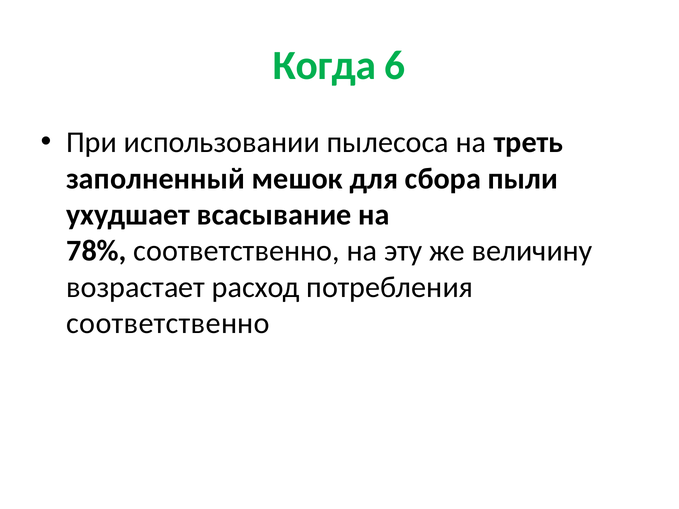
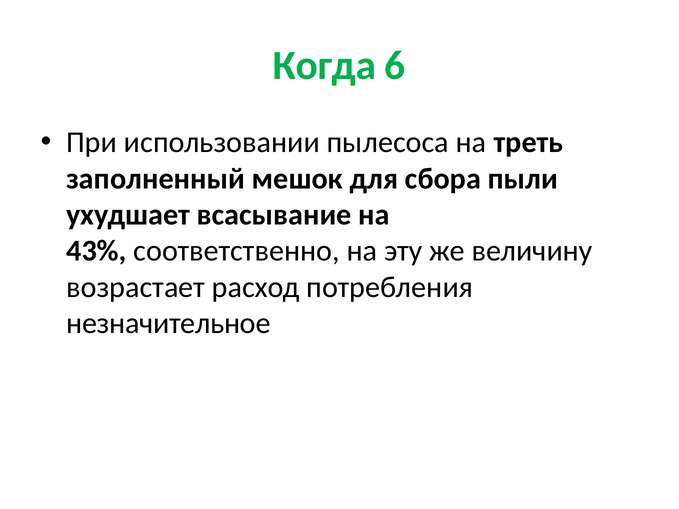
78%: 78% -> 43%
соответственно at (168, 324): соответственно -> незначительное
